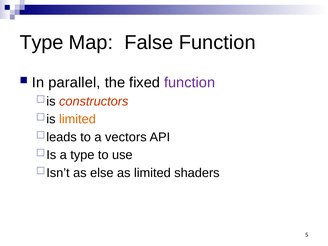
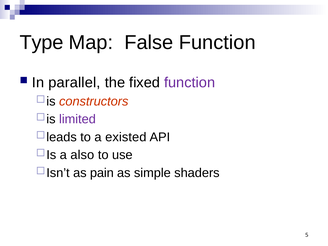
limited at (77, 119) colour: orange -> purple
vectors: vectors -> existed
a type: type -> also
else: else -> pain
as limited: limited -> simple
